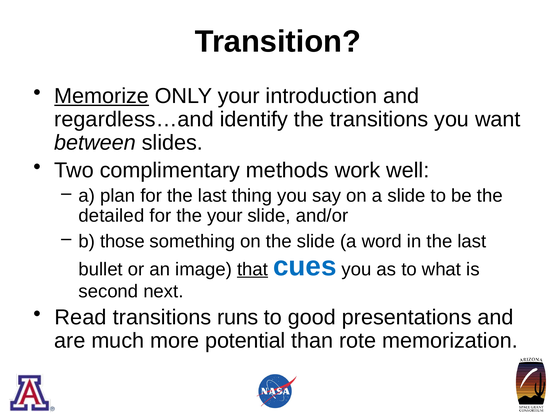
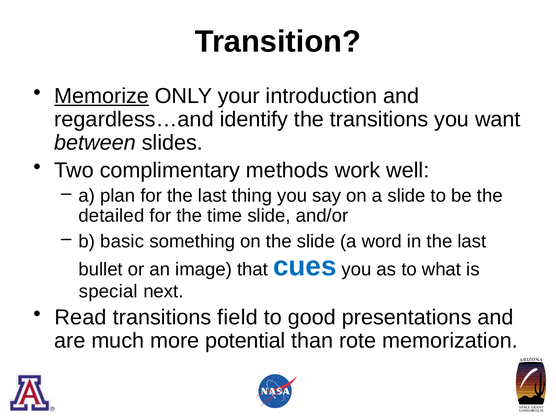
the your: your -> time
those: those -> basic
that underline: present -> none
second: second -> special
runs: runs -> field
